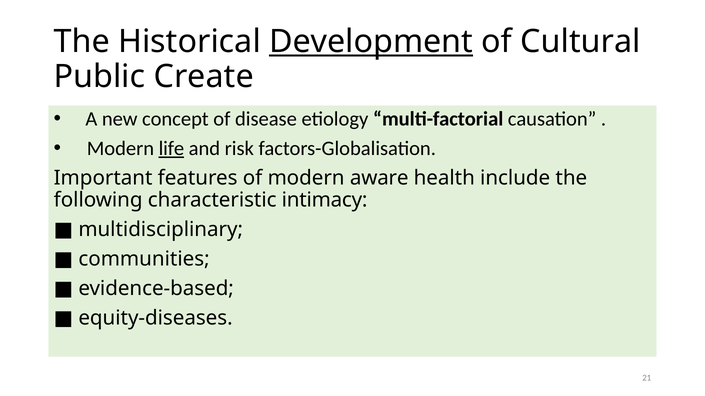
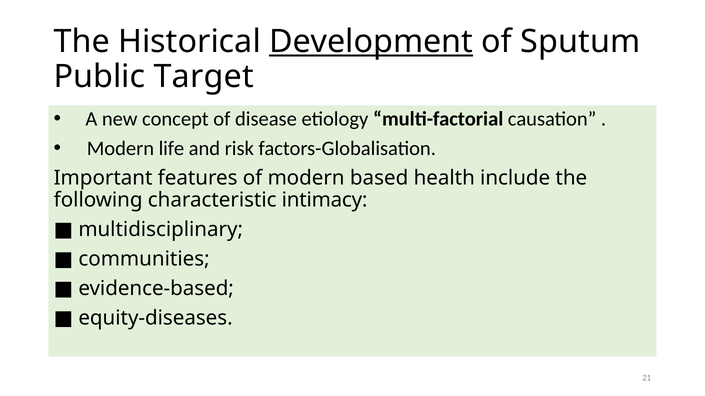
Cultural: Cultural -> Sputum
Create: Create -> Target
life underline: present -> none
aware: aware -> based
